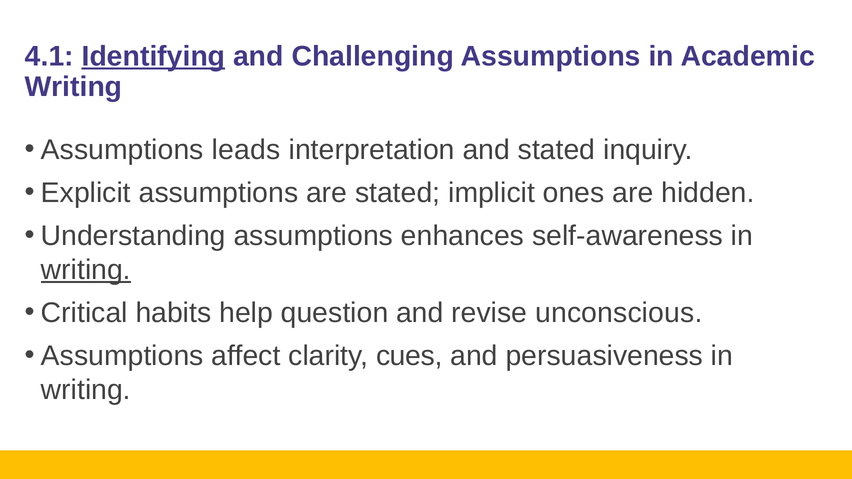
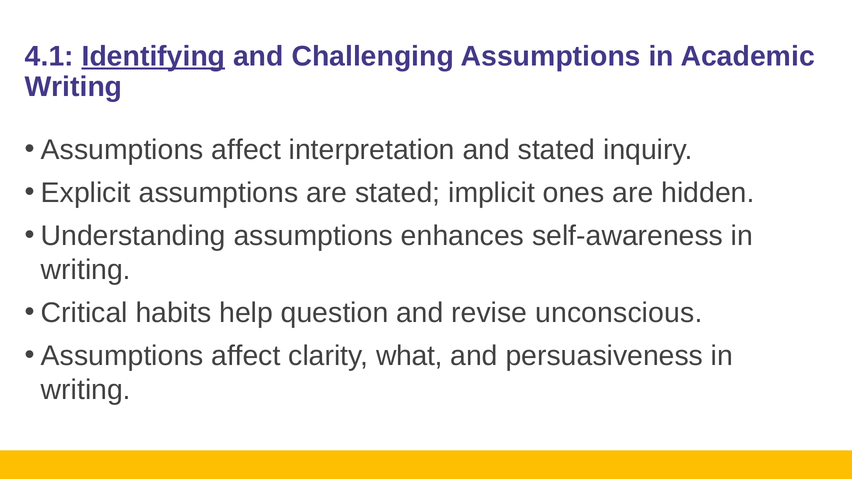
leads at (246, 150): leads -> affect
writing at (86, 270) underline: present -> none
cues: cues -> what
